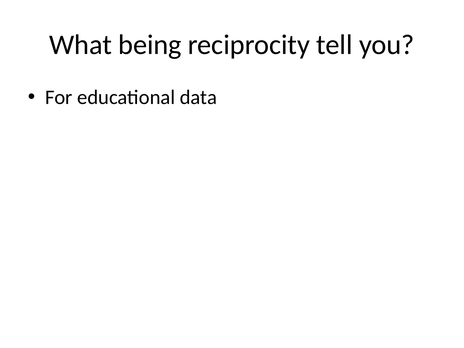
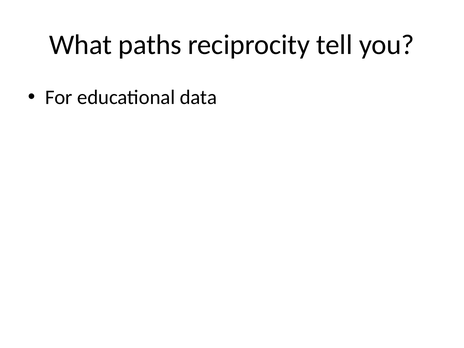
being: being -> paths
